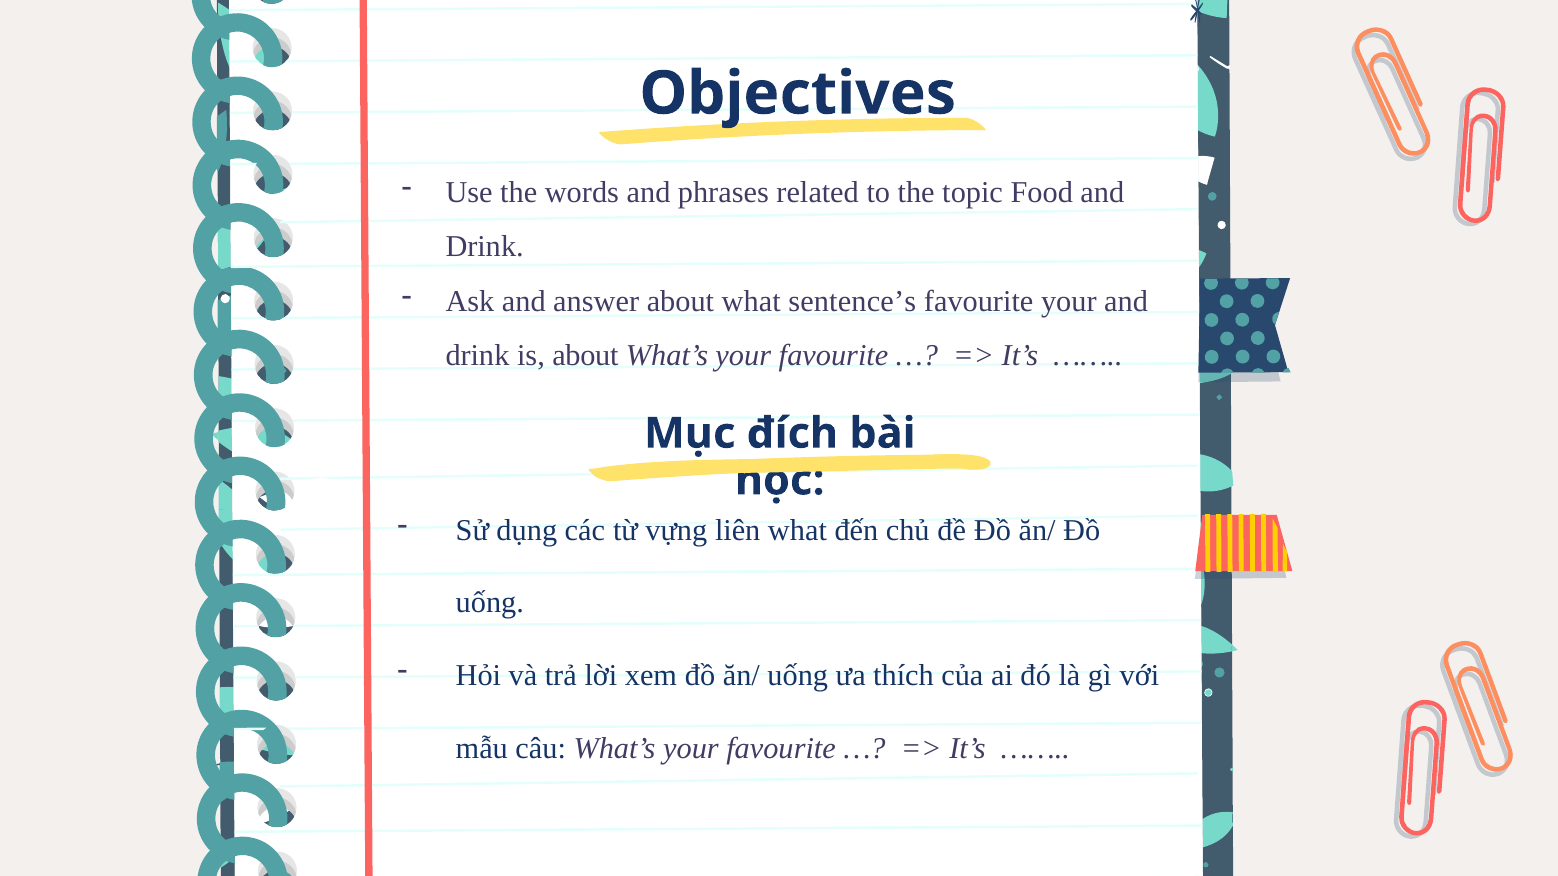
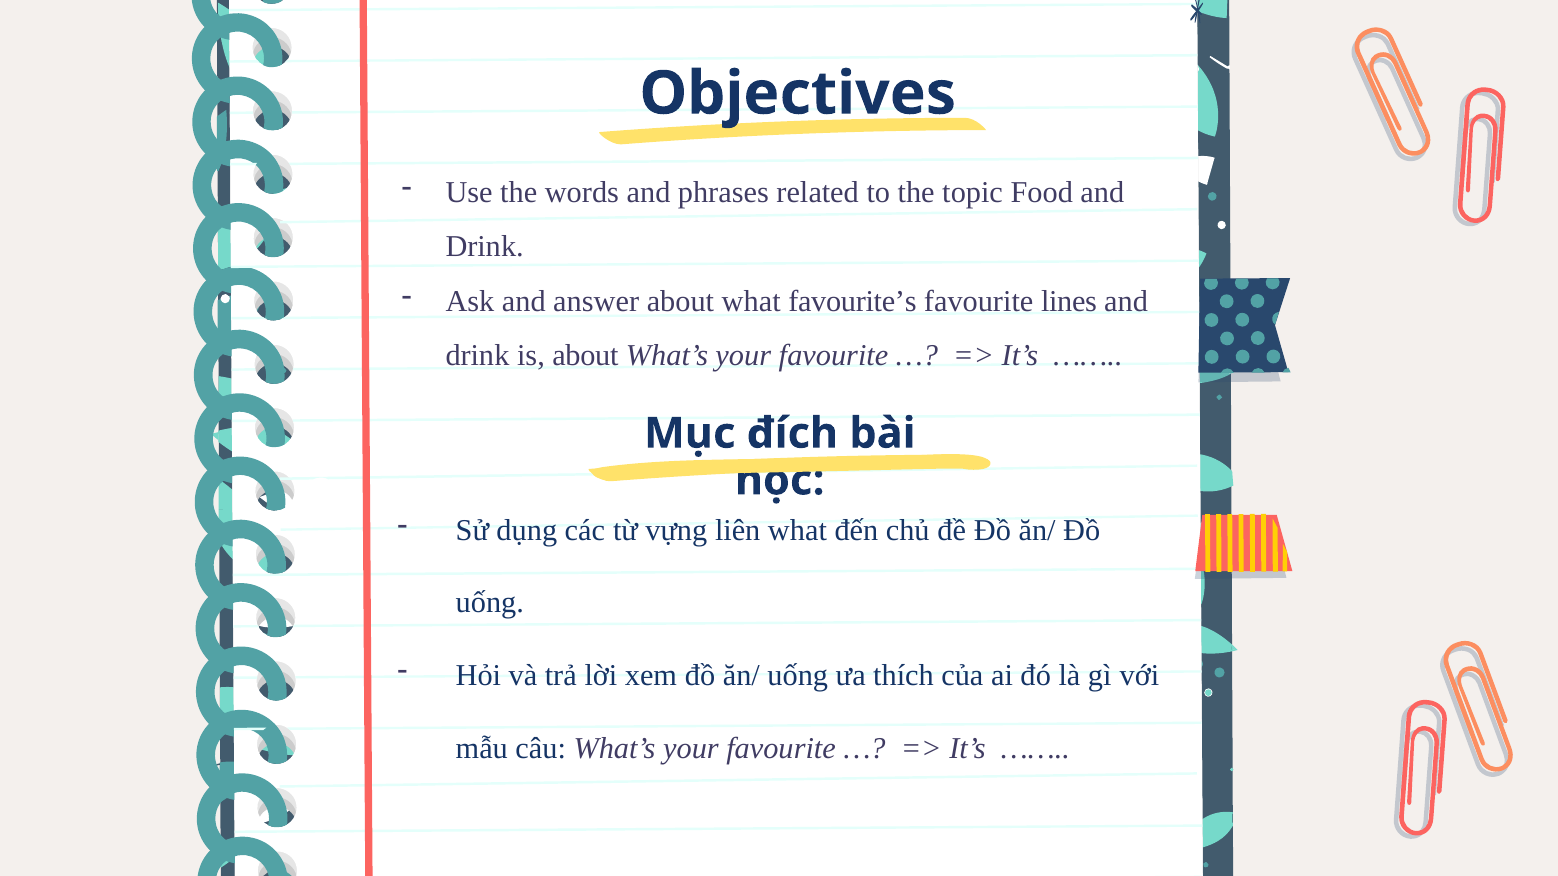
sentence’s: sentence’s -> favourite’s
favourite your: your -> lines
